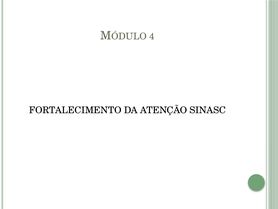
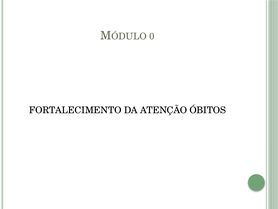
4: 4 -> 0
SINASC: SINASC -> ÓBITOS
